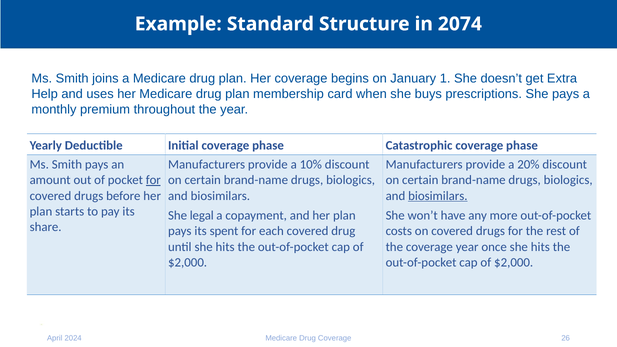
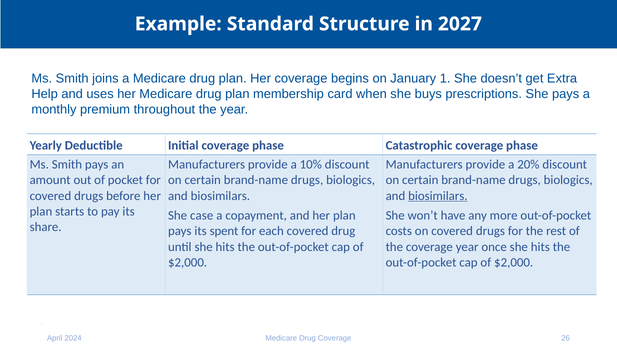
2074: 2074 -> 2027
for at (153, 180) underline: present -> none
legal: legal -> case
